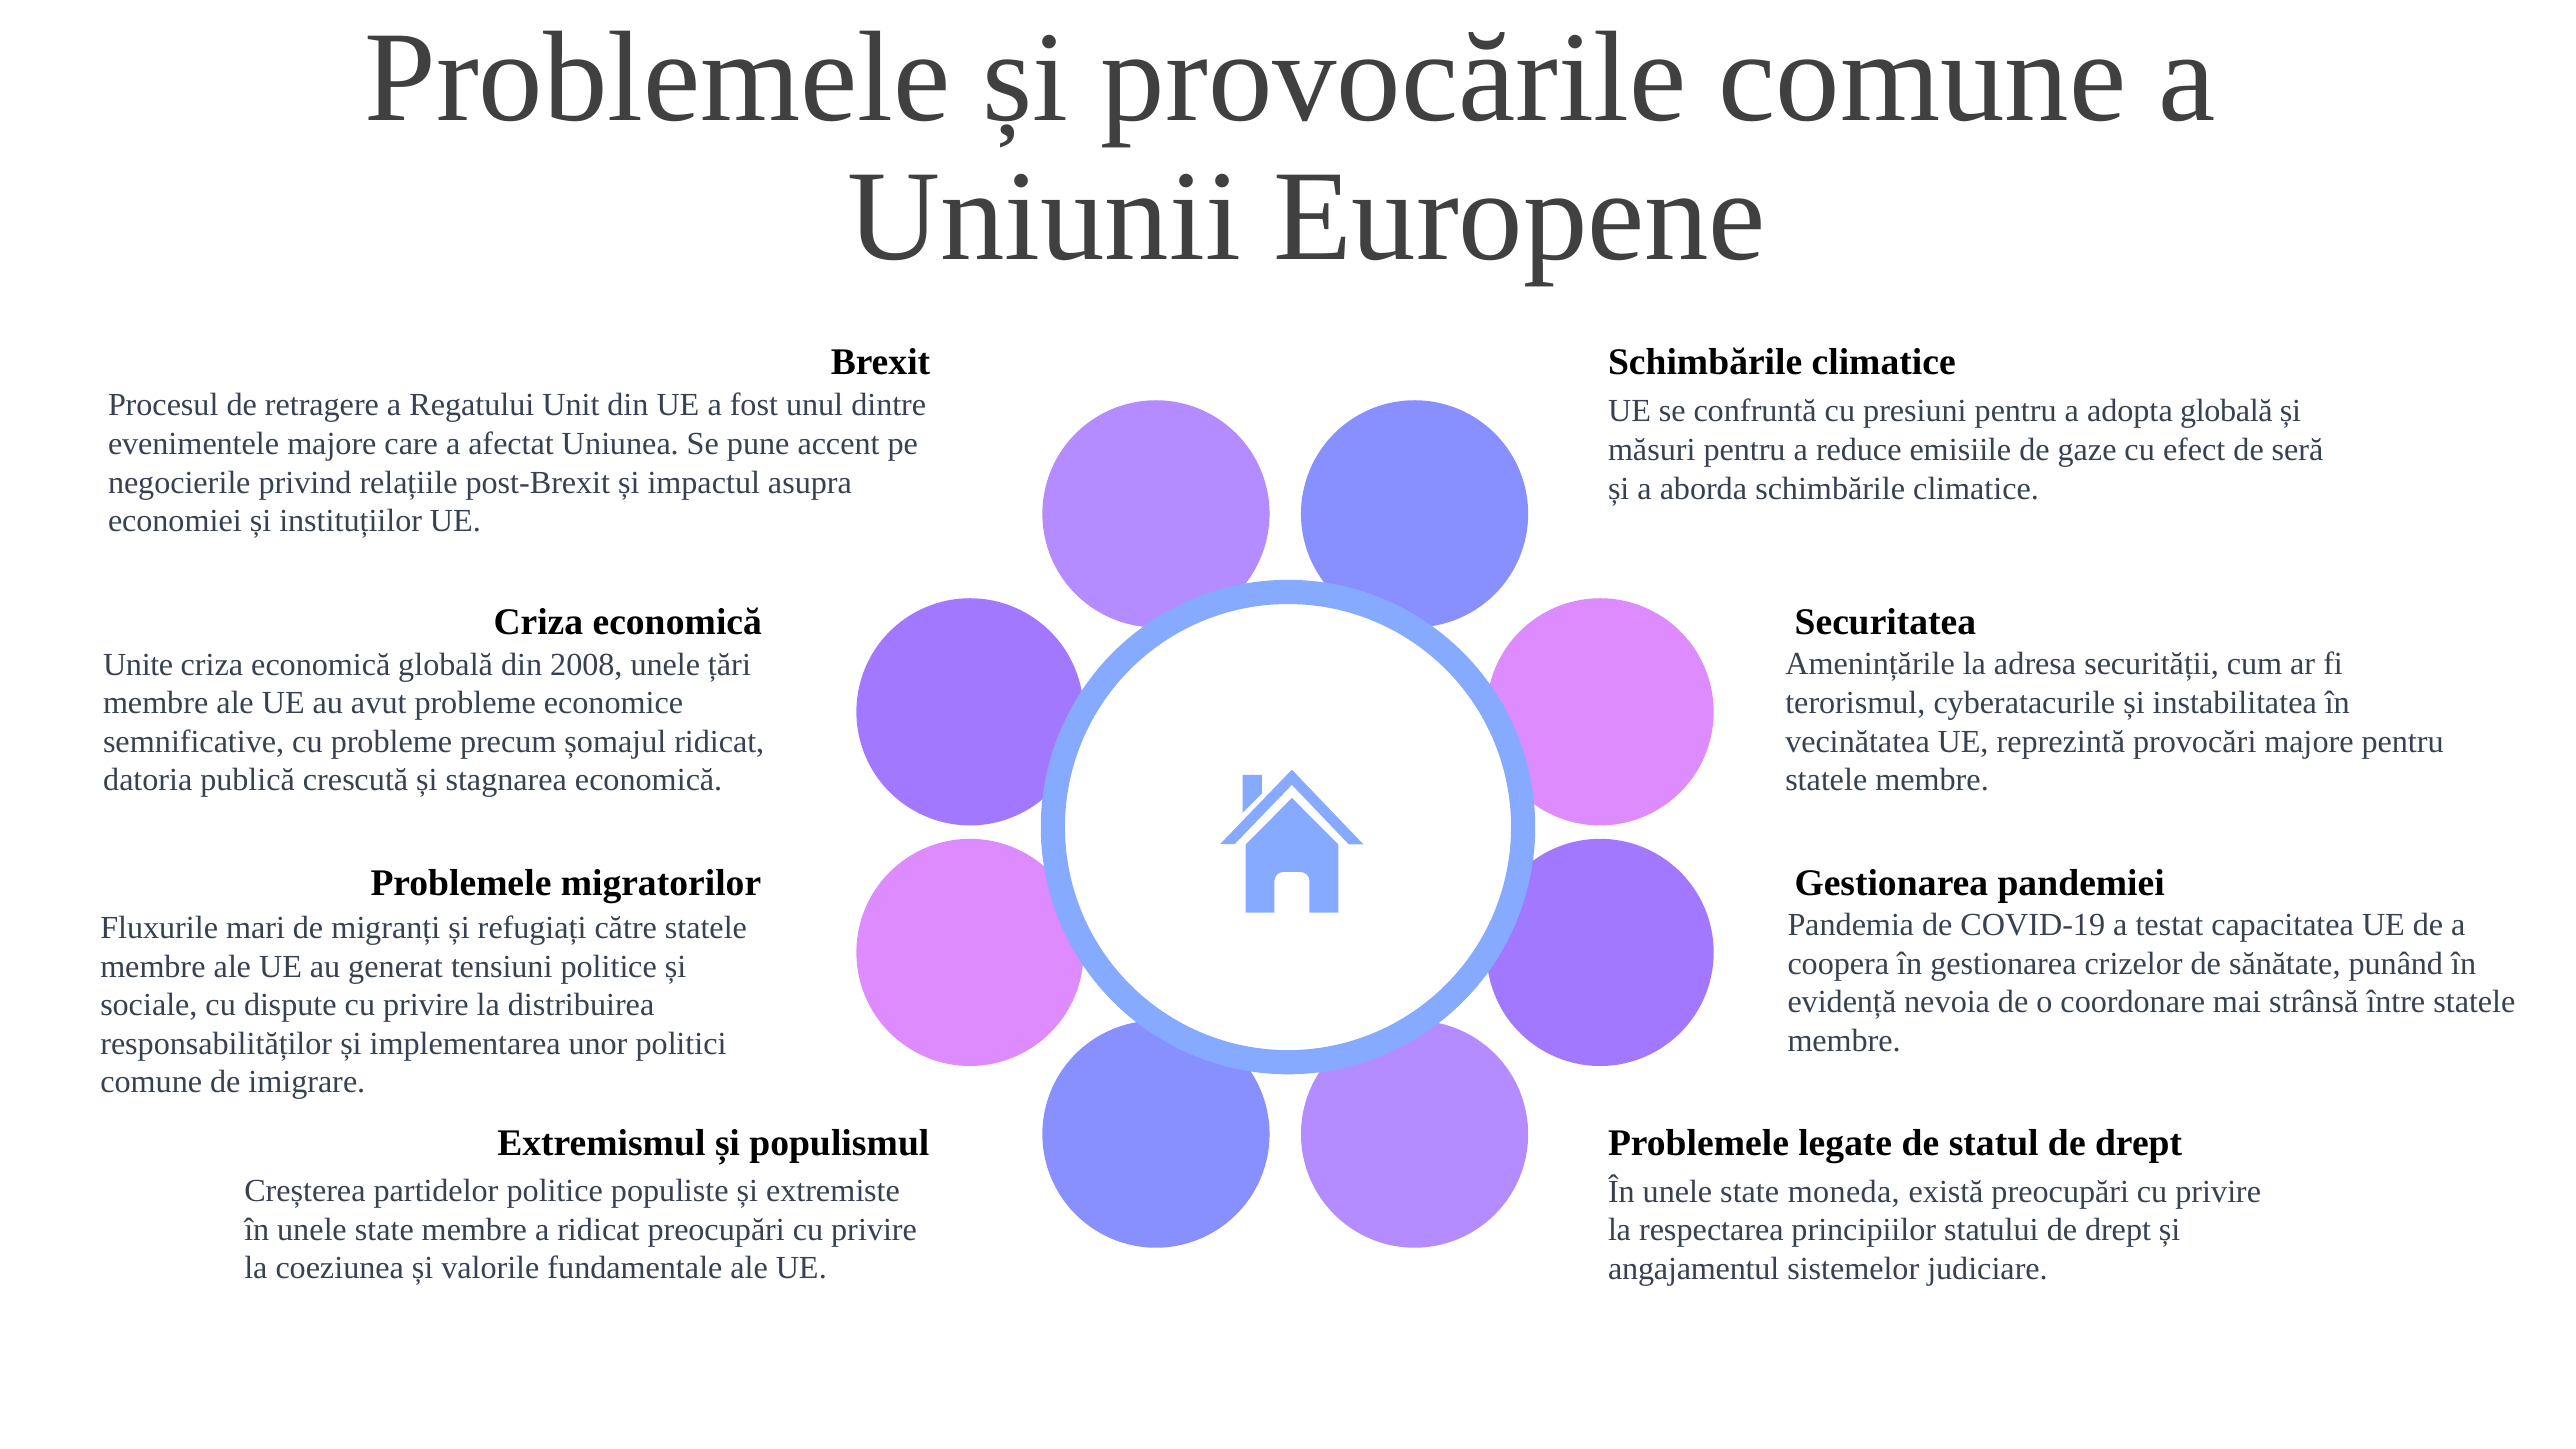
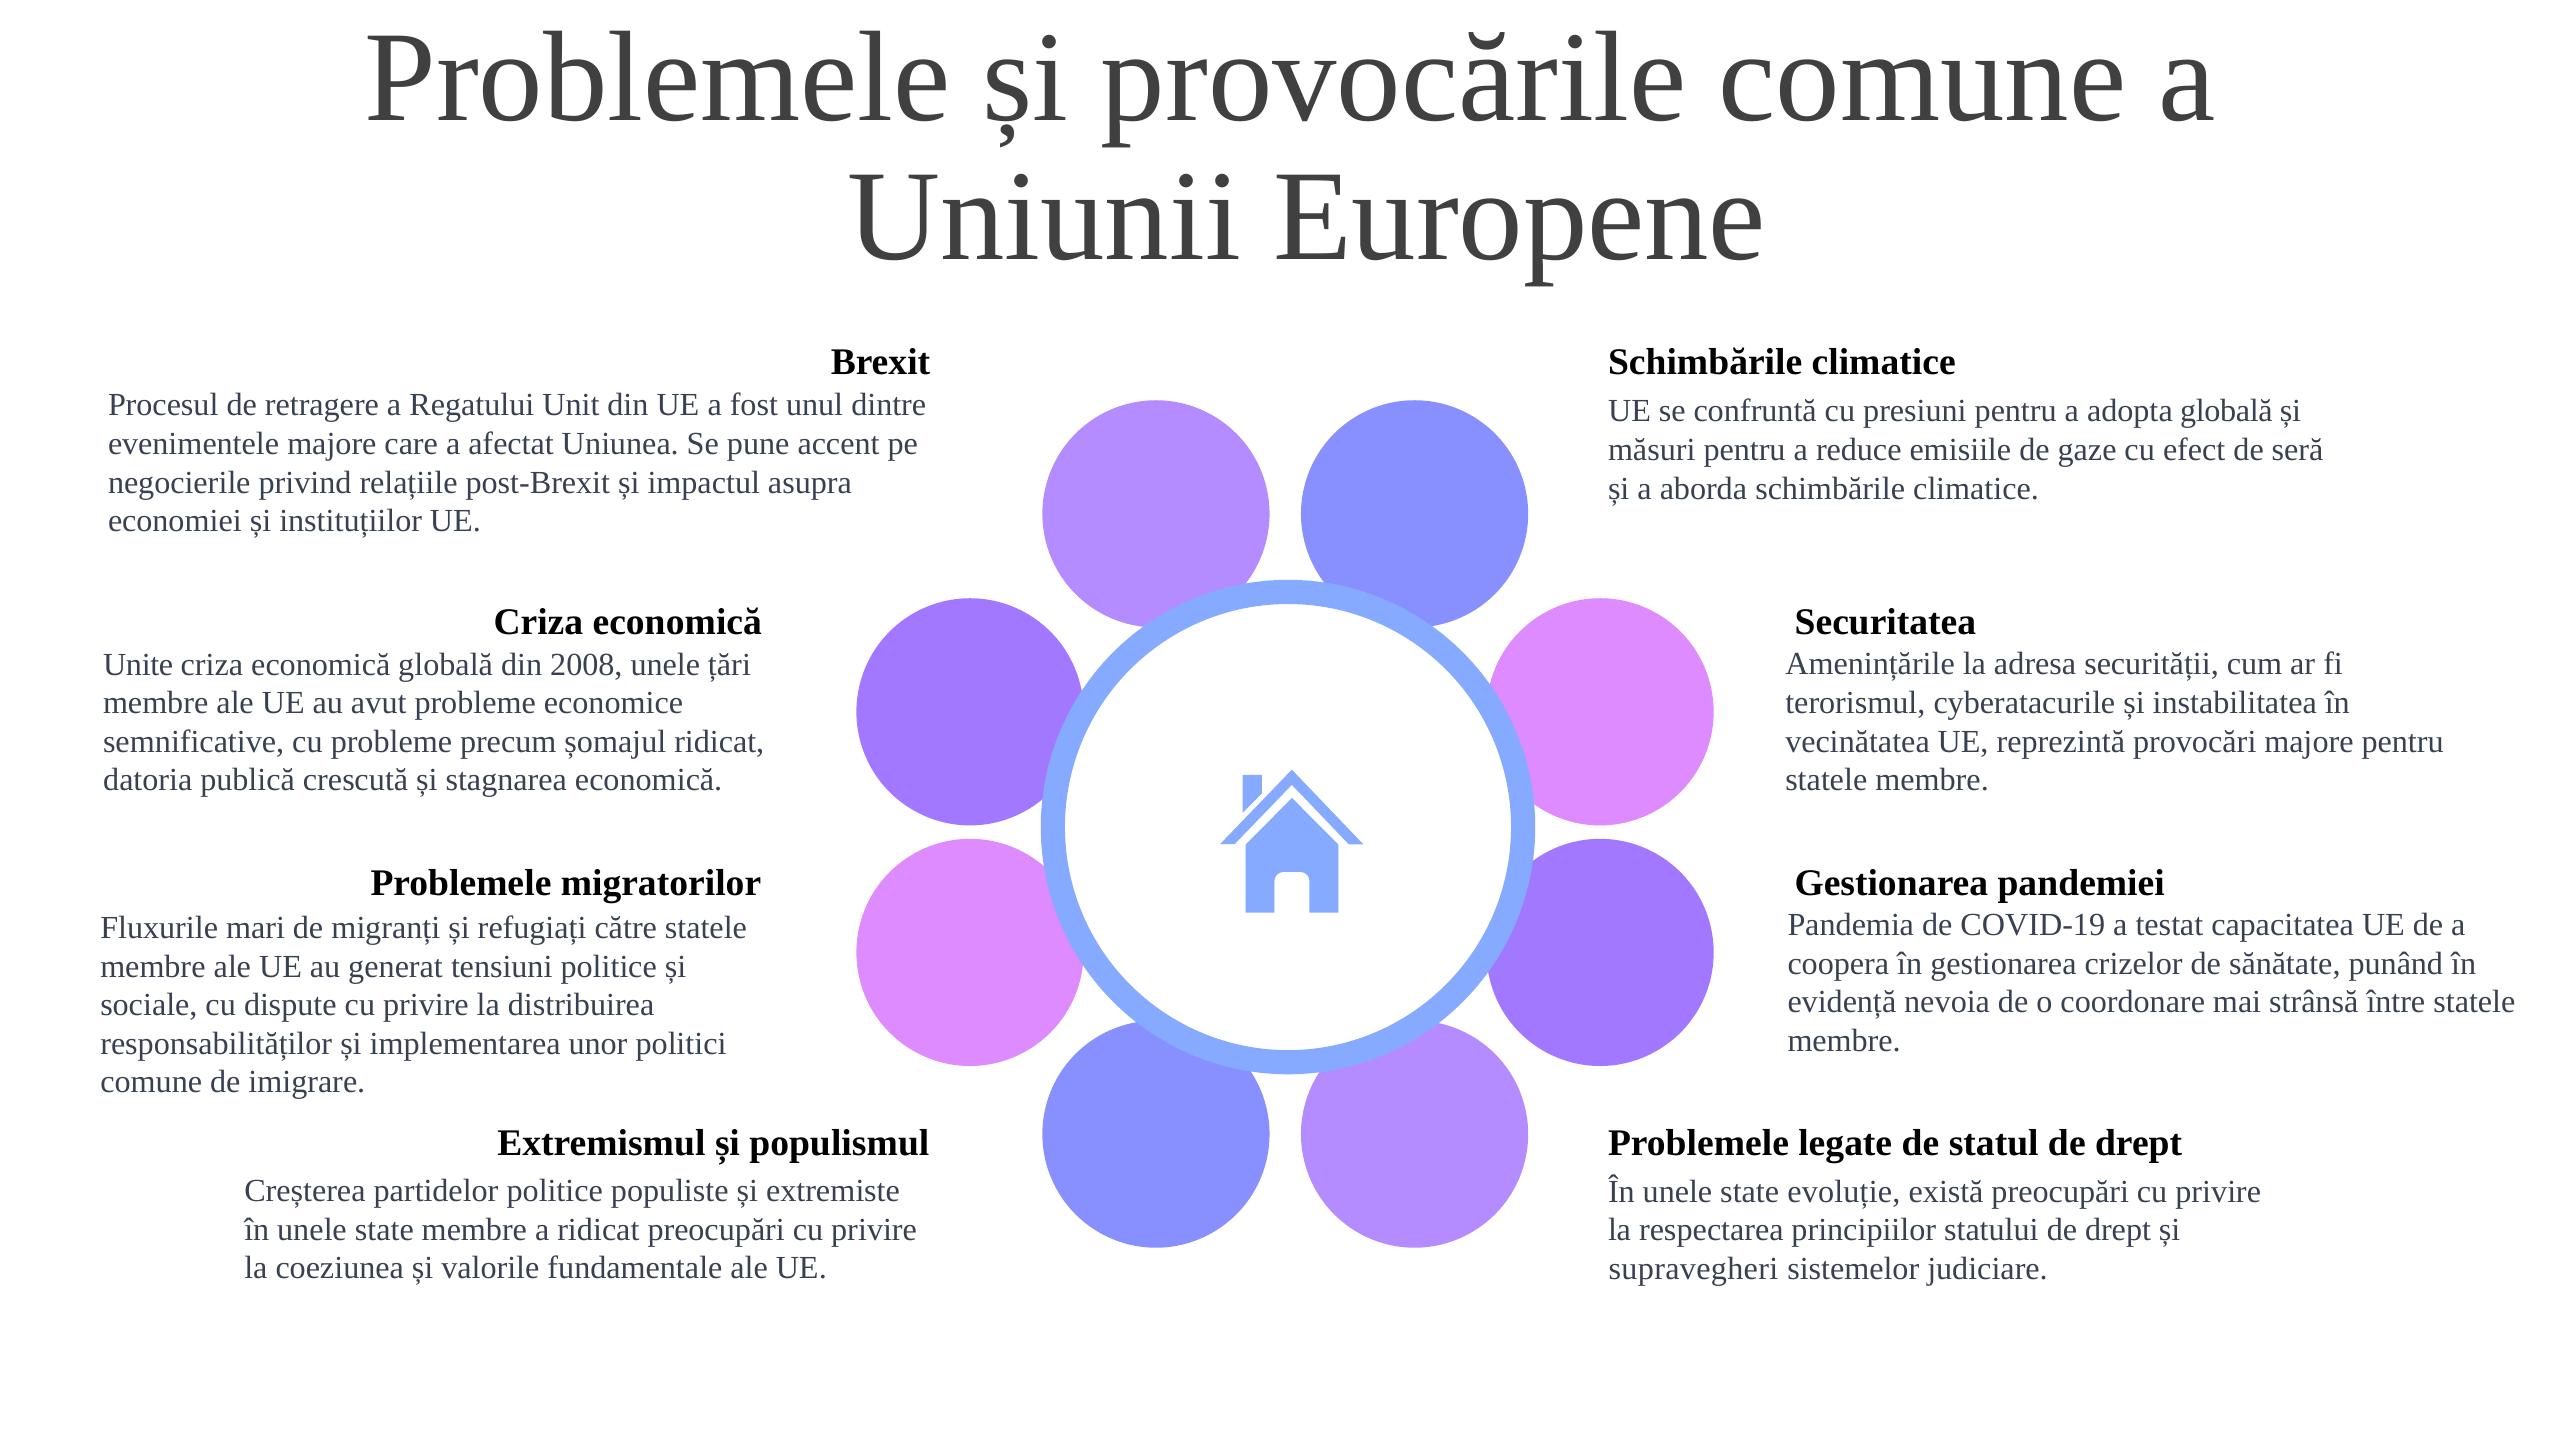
moneda: moneda -> evoluție
angajamentul: angajamentul -> supravegheri
